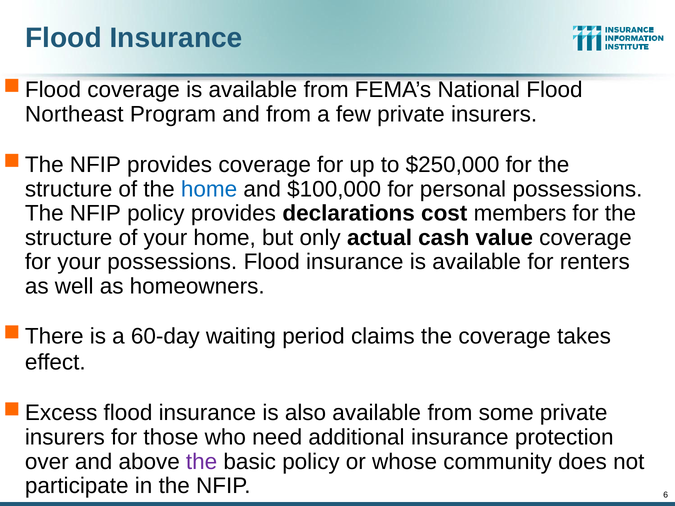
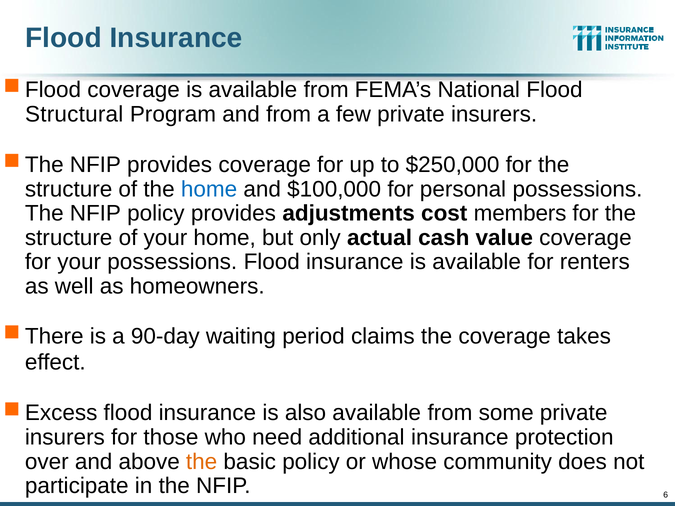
Northeast: Northeast -> Structural
declarations: declarations -> adjustments
60-day: 60-day -> 90-day
the at (202, 462) colour: purple -> orange
